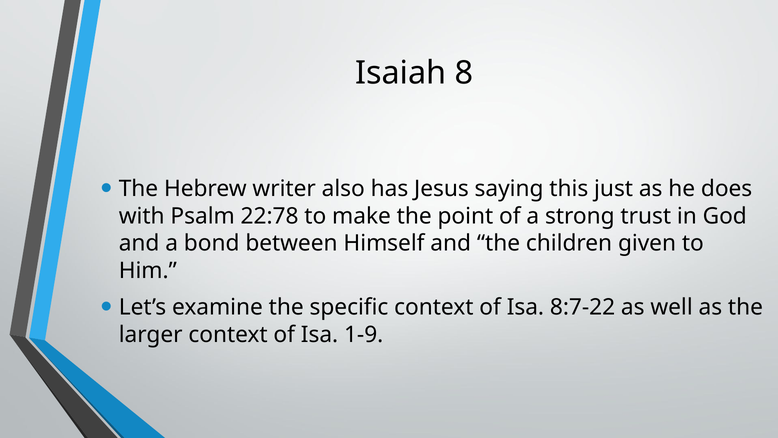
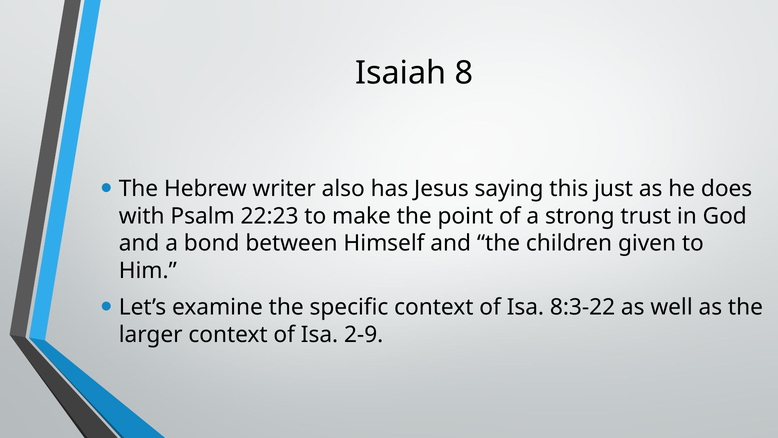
22:78: 22:78 -> 22:23
8:7-22: 8:7-22 -> 8:3-22
1-9: 1-9 -> 2-9
